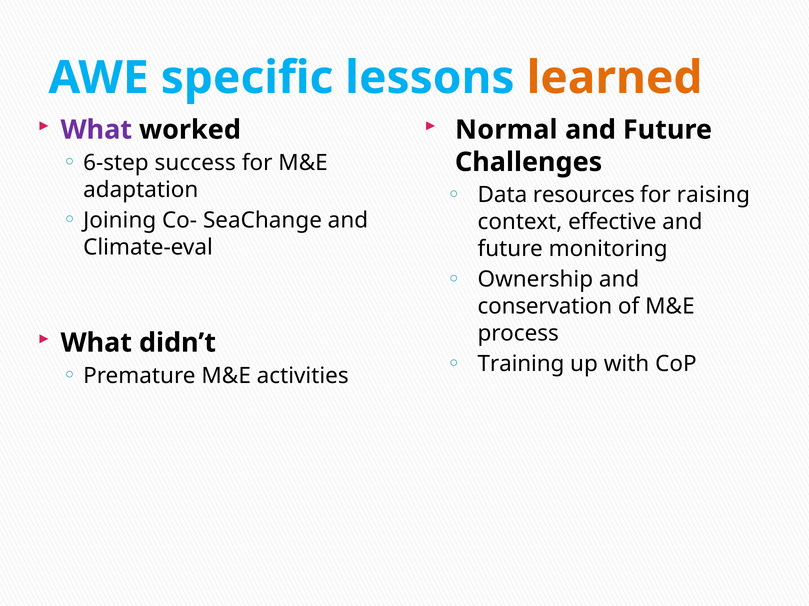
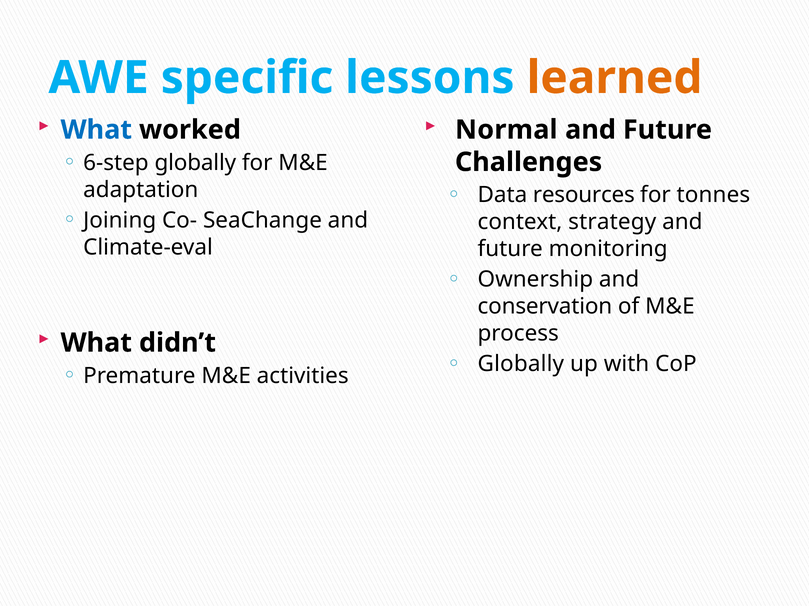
What at (96, 130) colour: purple -> blue
6-step success: success -> globally
raising: raising -> tonnes
effective: effective -> strategy
Training at (521, 364): Training -> Globally
